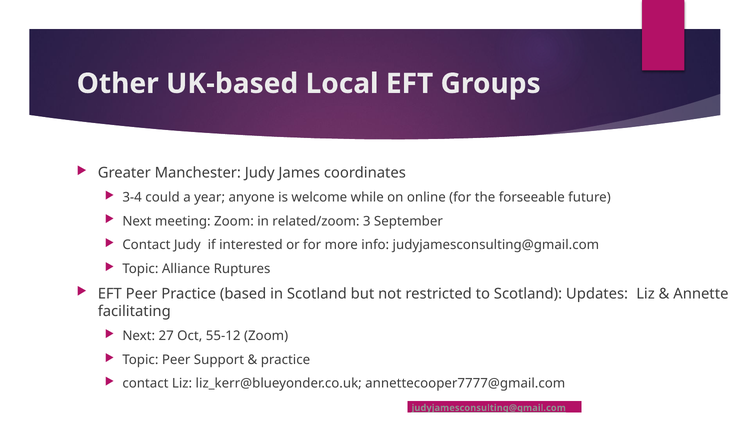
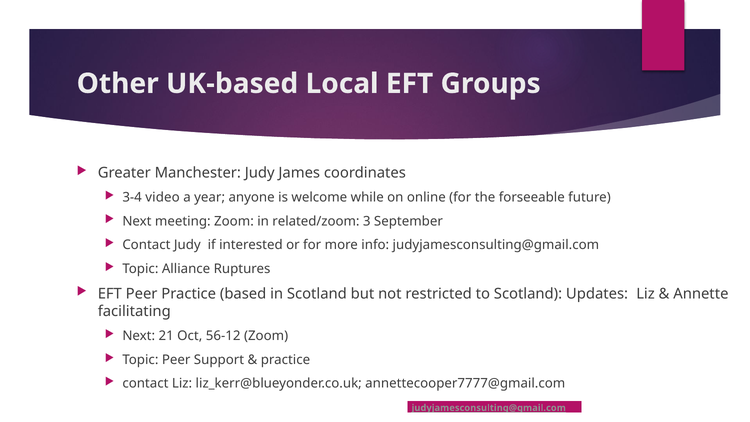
could: could -> video
27: 27 -> 21
55-12: 55-12 -> 56-12
